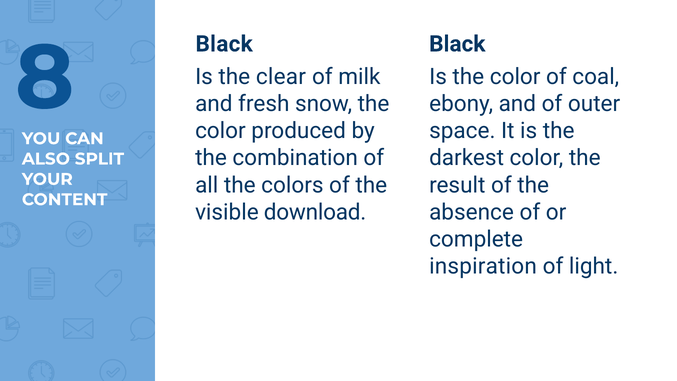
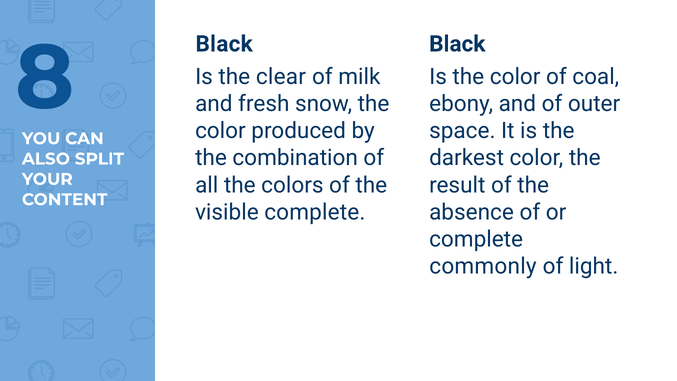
visible download: download -> complete
inspiration: inspiration -> commonly
